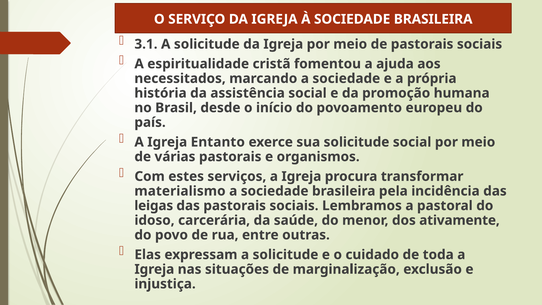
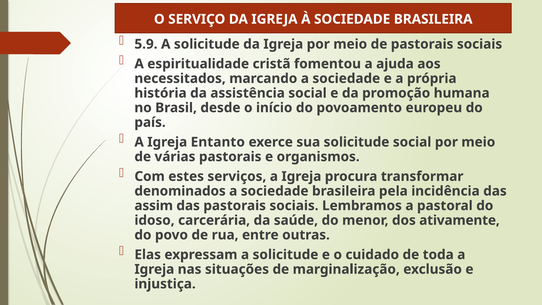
3.1: 3.1 -> 5.9
materialismo: materialismo -> denominados
leigas: leigas -> assim
